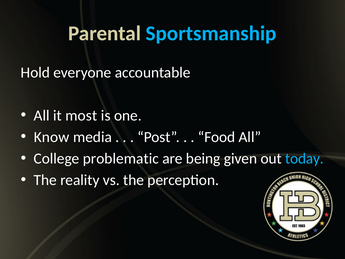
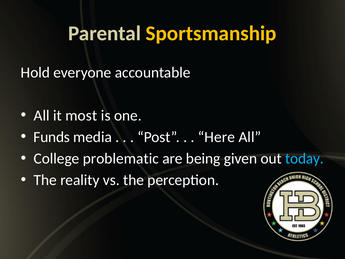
Sportsmanship colour: light blue -> yellow
Know: Know -> Funds
Food: Food -> Here
